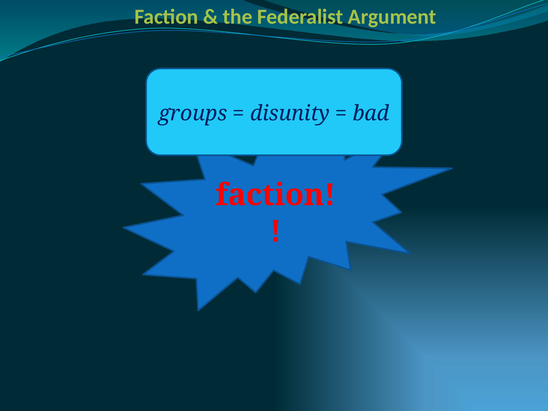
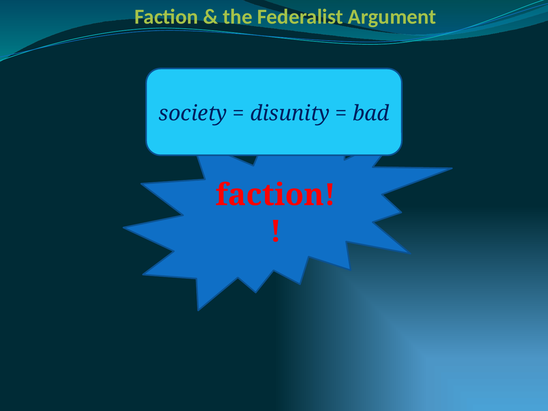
groups: groups -> society
